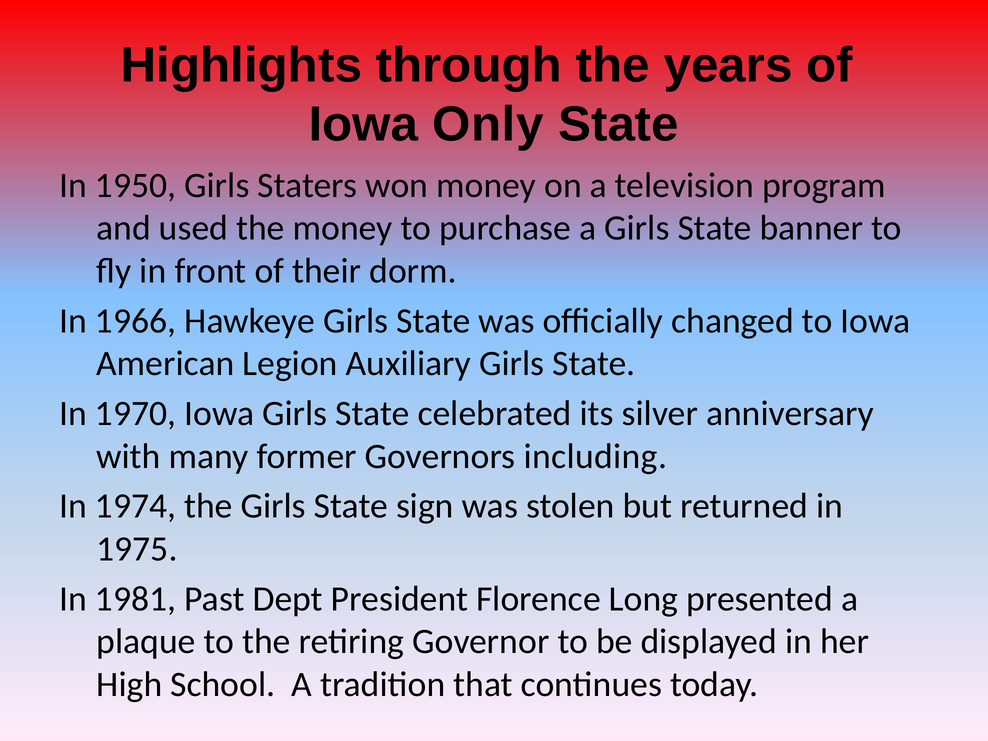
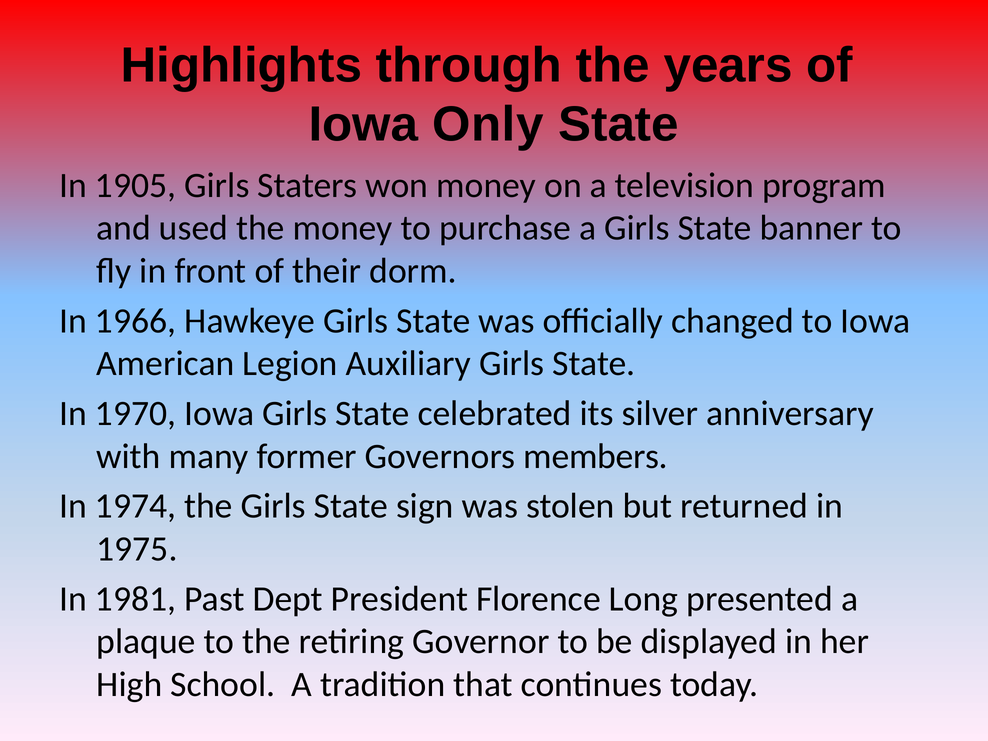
1950: 1950 -> 1905
including: including -> members
